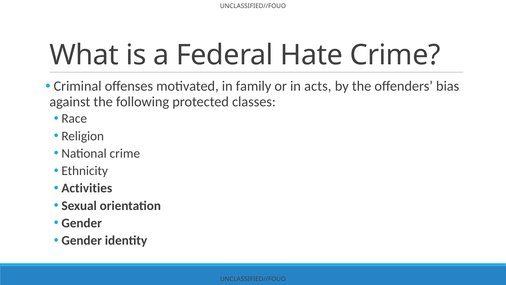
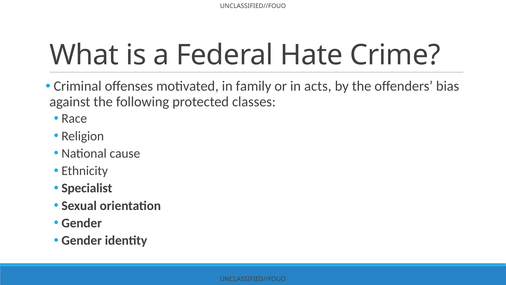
National crime: crime -> cause
Activities: Activities -> Specialist
